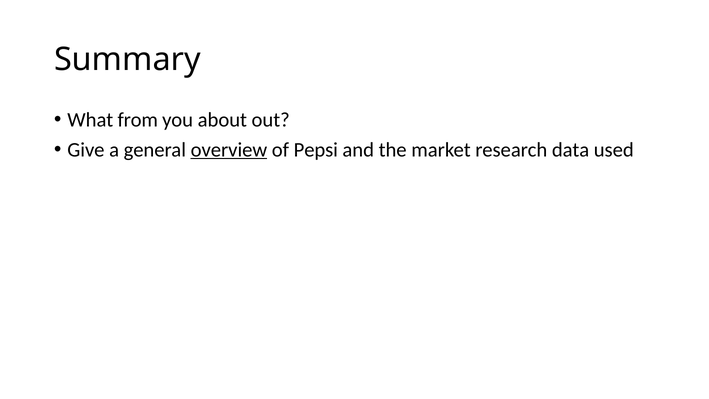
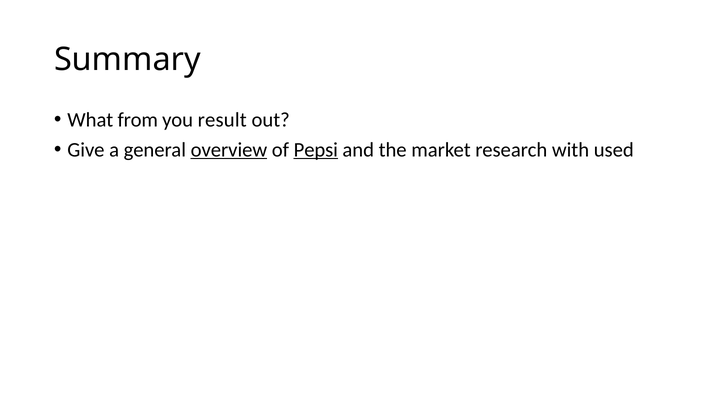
about: about -> result
Pepsi underline: none -> present
data: data -> with
